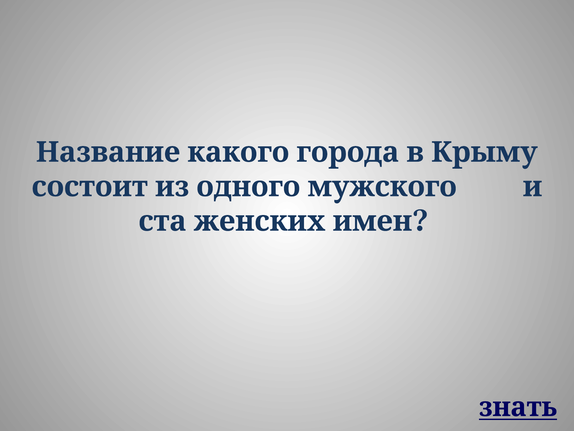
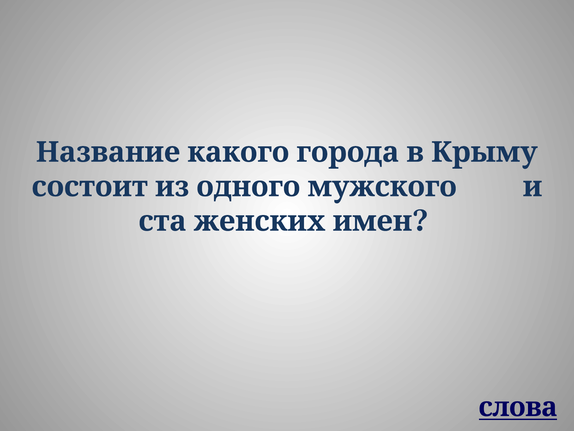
знать: знать -> слова
